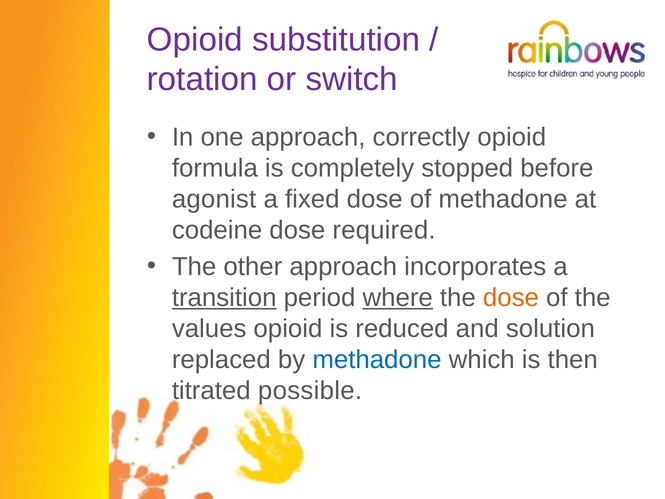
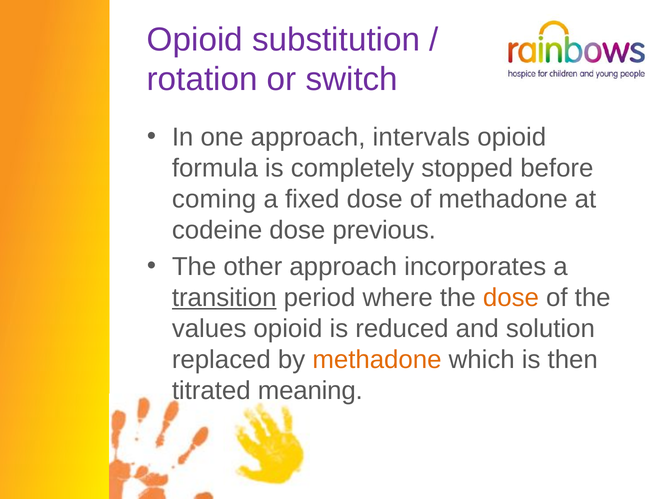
correctly: correctly -> intervals
agonist: agonist -> coming
required: required -> previous
where underline: present -> none
methadone at (377, 360) colour: blue -> orange
possible: possible -> meaning
